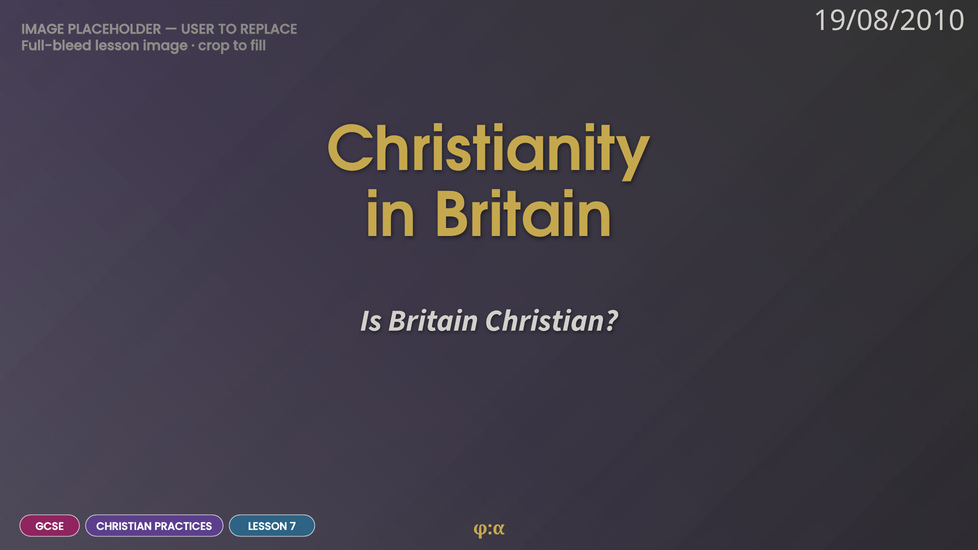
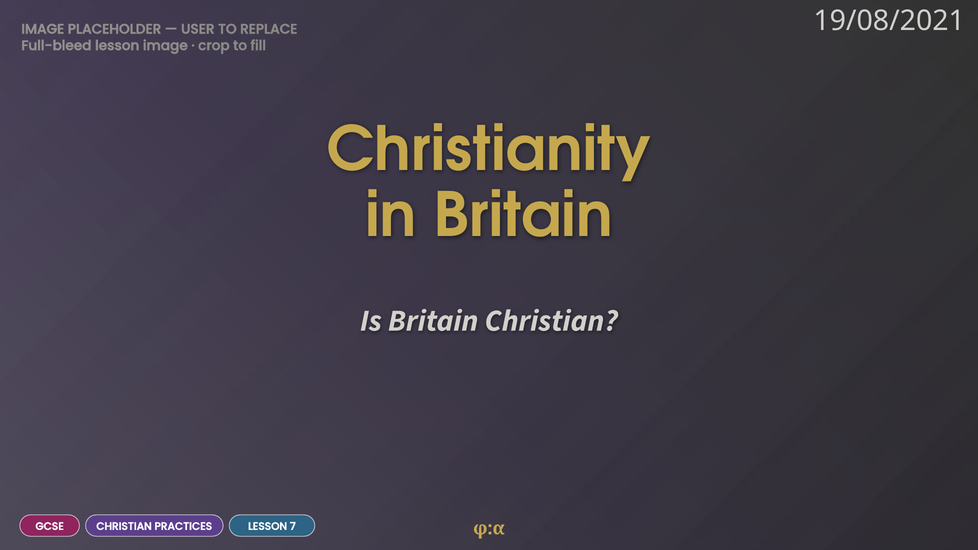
19/08/2010: 19/08/2010 -> 19/08/2021
